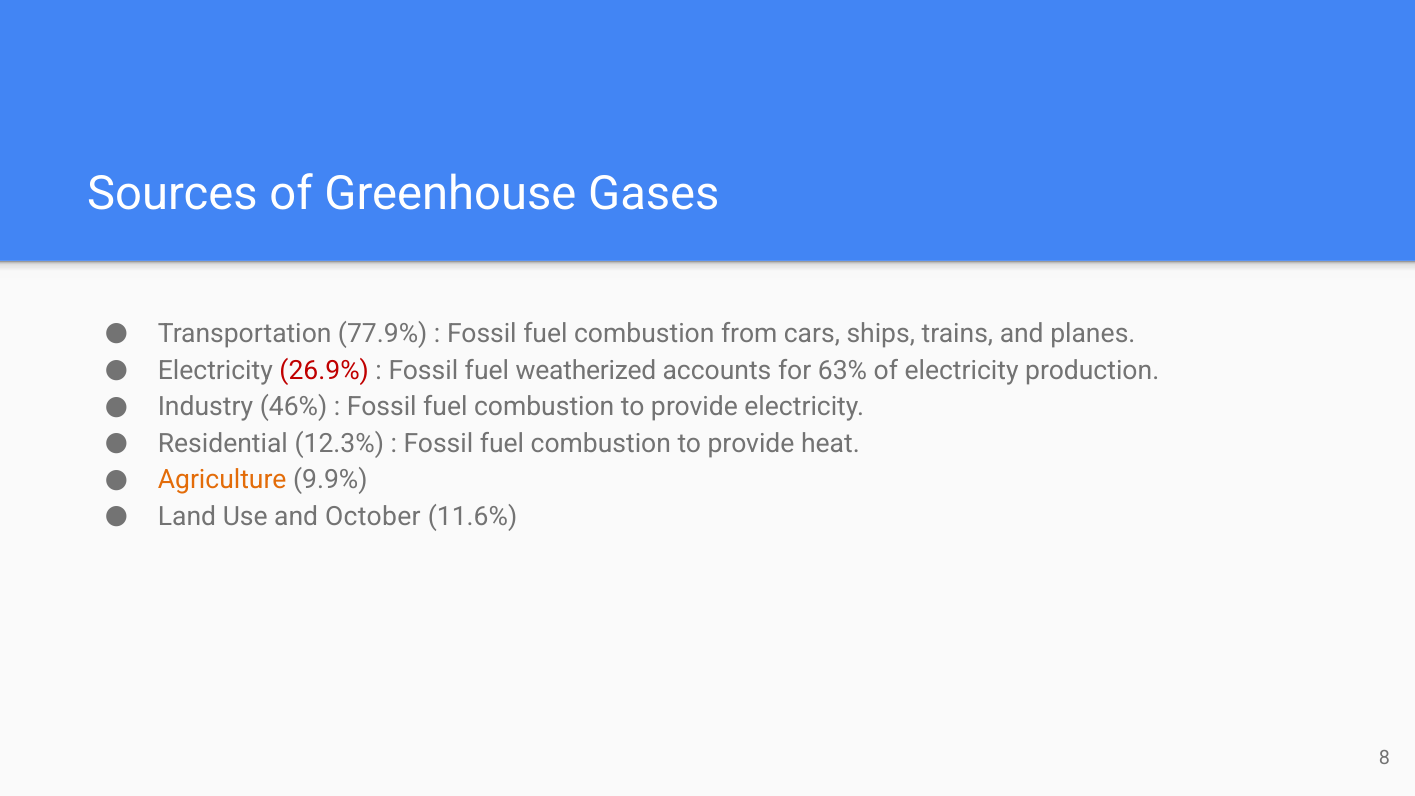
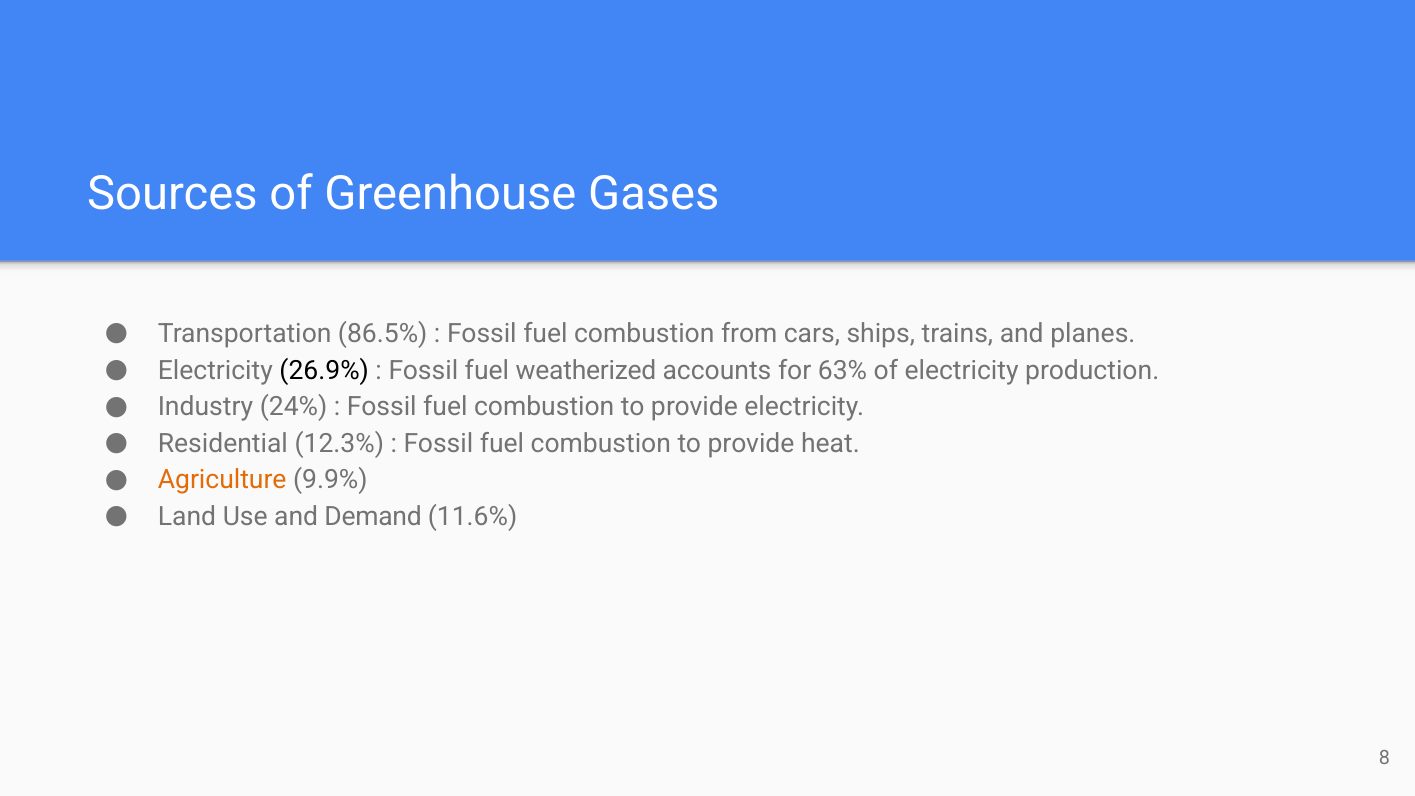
77.9%: 77.9% -> 86.5%
26.9% colour: red -> black
46%: 46% -> 24%
October: October -> Demand
